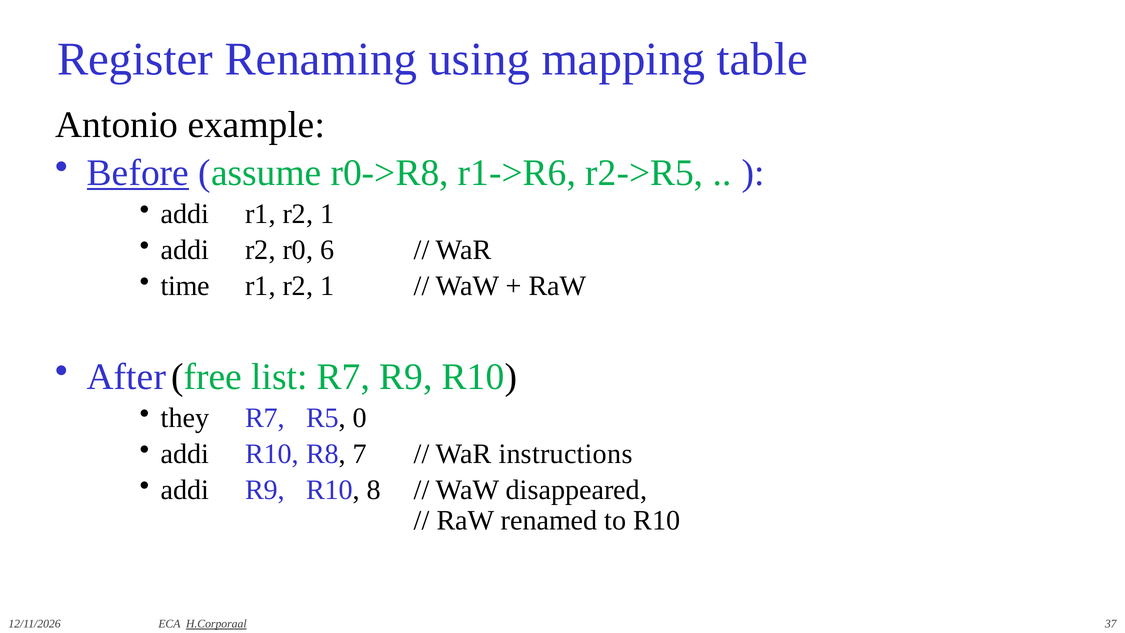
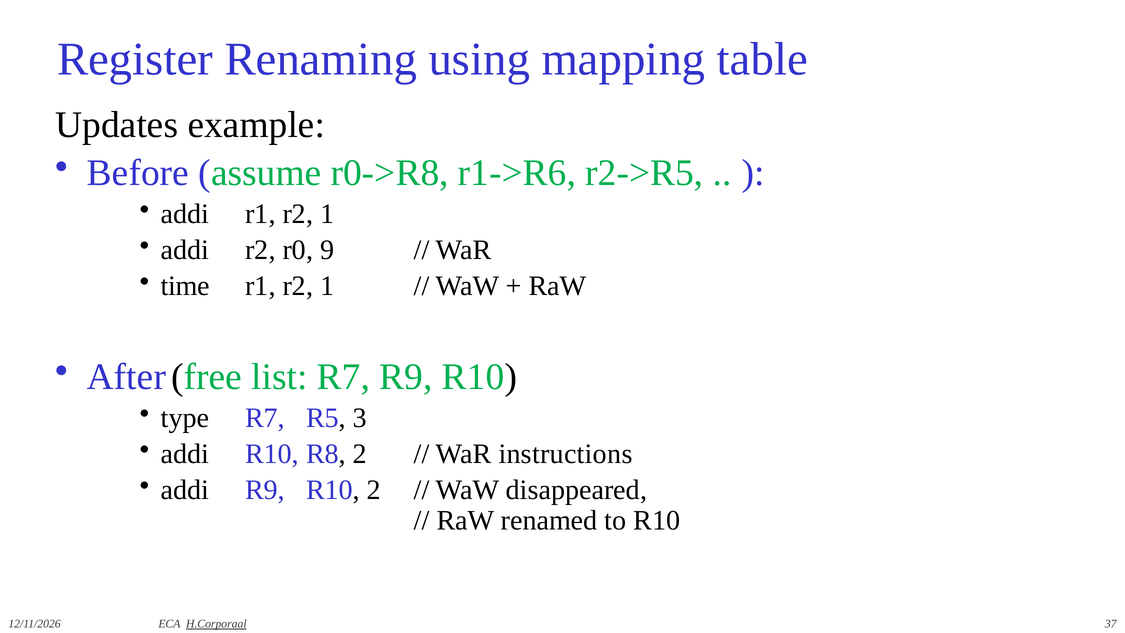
Antonio: Antonio -> Updates
Before underline: present -> none
6: 6 -> 9
they: they -> type
0: 0 -> 3
R8 7: 7 -> 2
R10 8: 8 -> 2
